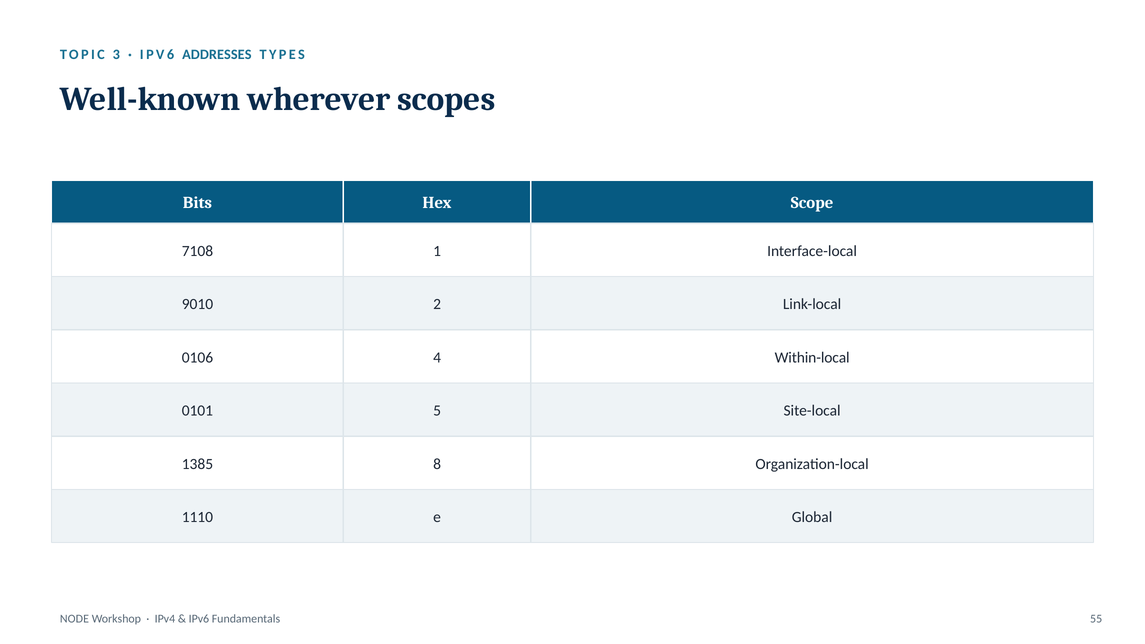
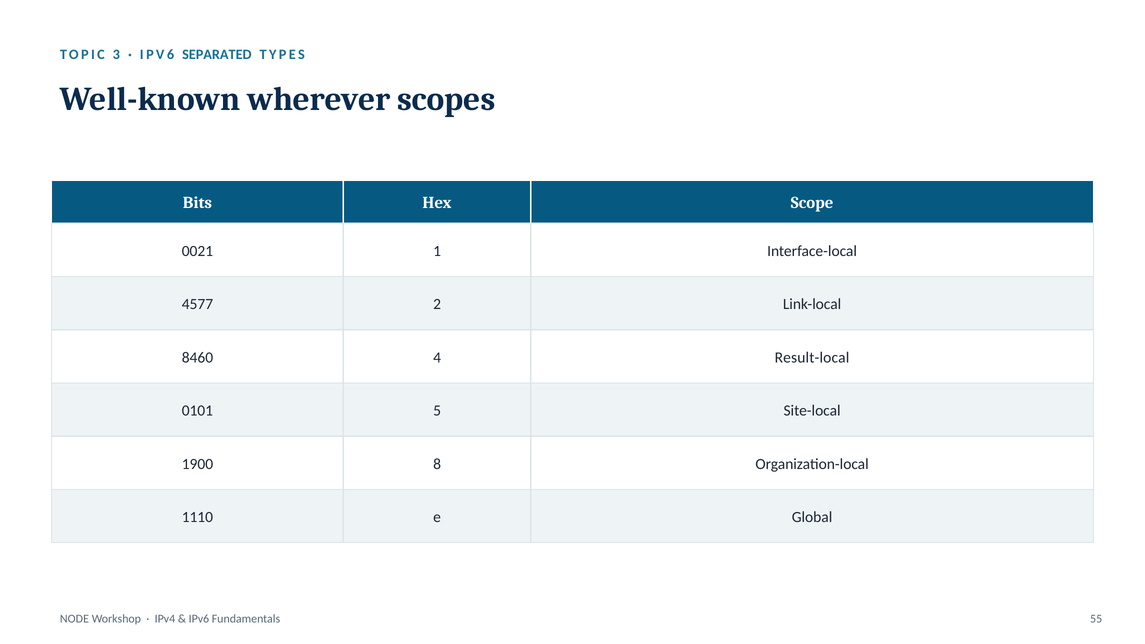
ADDRESSES: ADDRESSES -> SEPARATED
7108: 7108 -> 0021
9010: 9010 -> 4577
0106: 0106 -> 8460
Within-local: Within-local -> Result-local
1385: 1385 -> 1900
